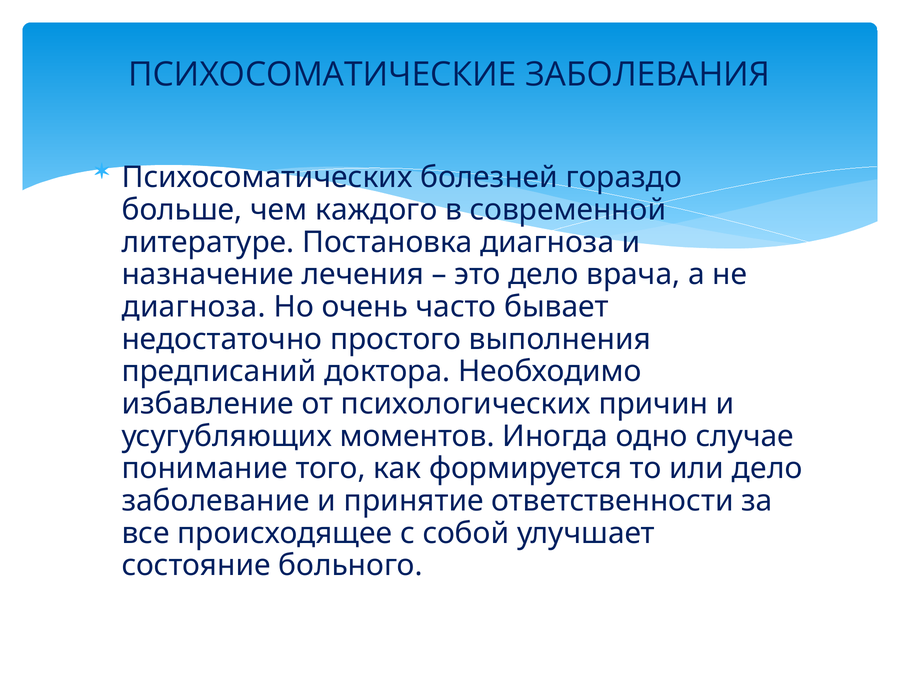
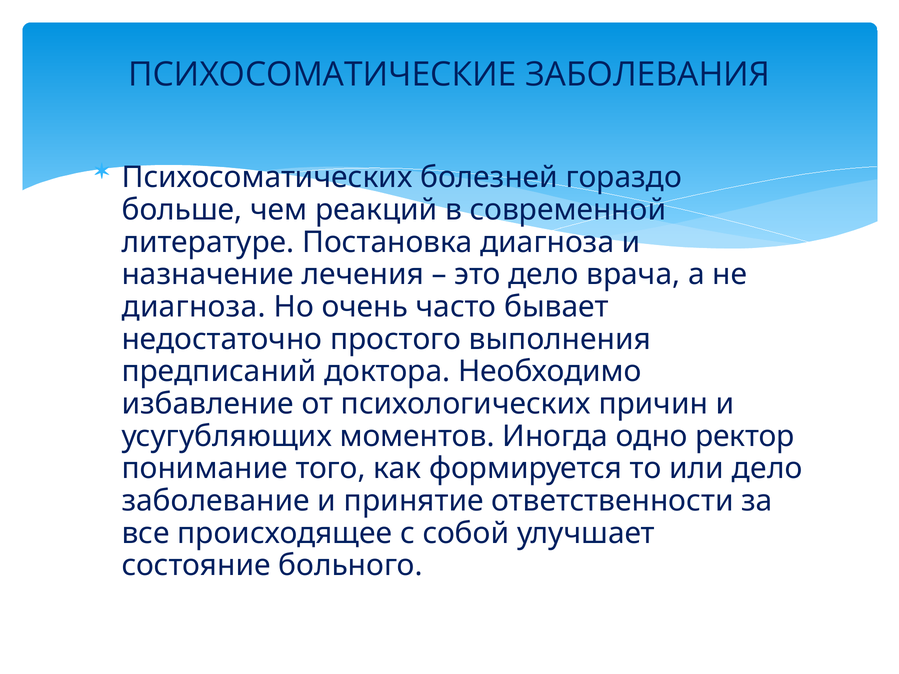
каждого: каждого -> реакций
случае: случае -> ректор
